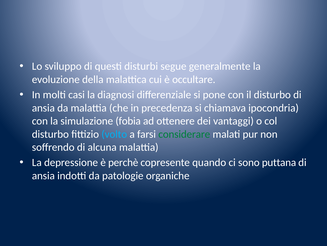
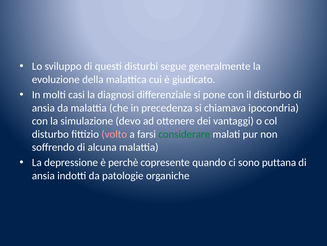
occultare: occultare -> giudicato
fobia: fobia -> devo
volto colour: light blue -> pink
